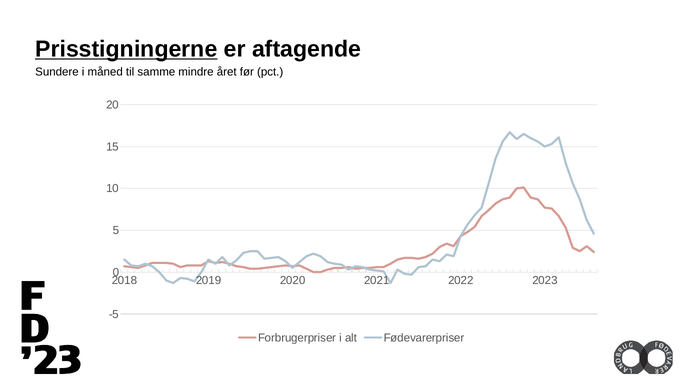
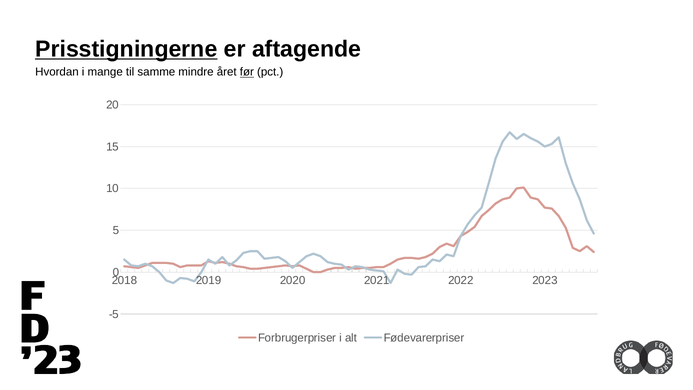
Sundere: Sundere -> Hvordan
måned: måned -> mange
før underline: none -> present
